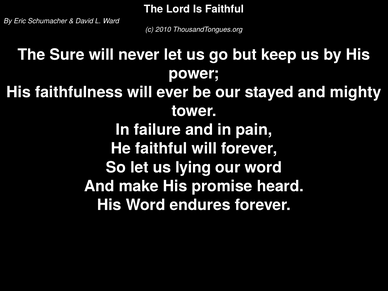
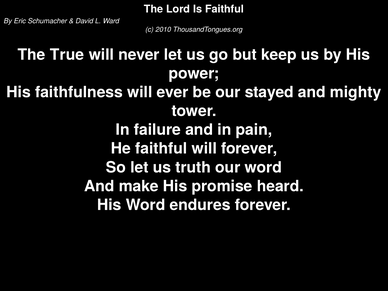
Sure: Sure -> True
lying: lying -> truth
